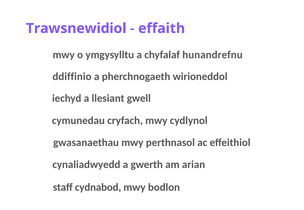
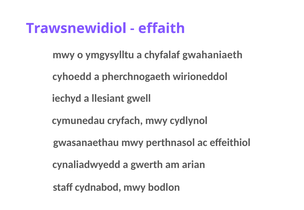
hunandrefnu: hunandrefnu -> gwahaniaeth
ddiffinio: ddiffinio -> cyhoedd
